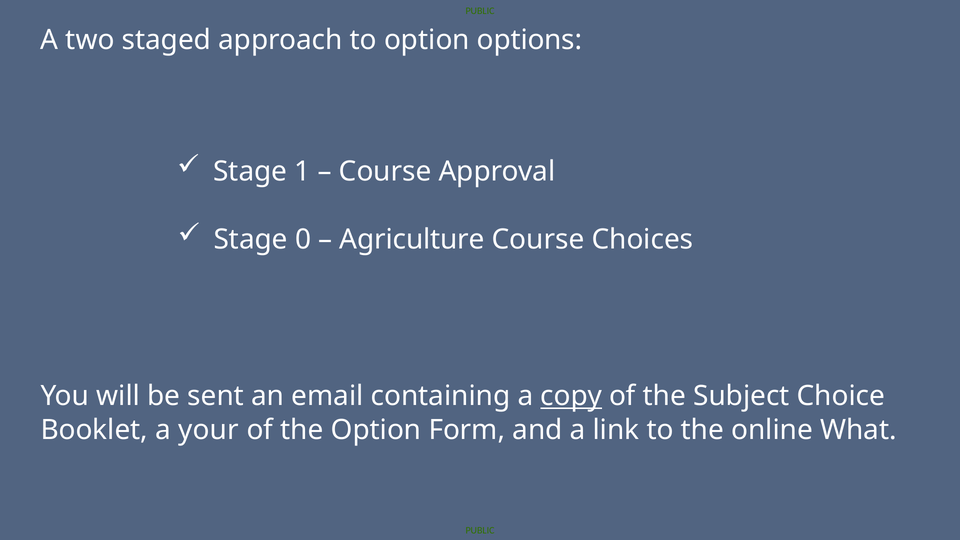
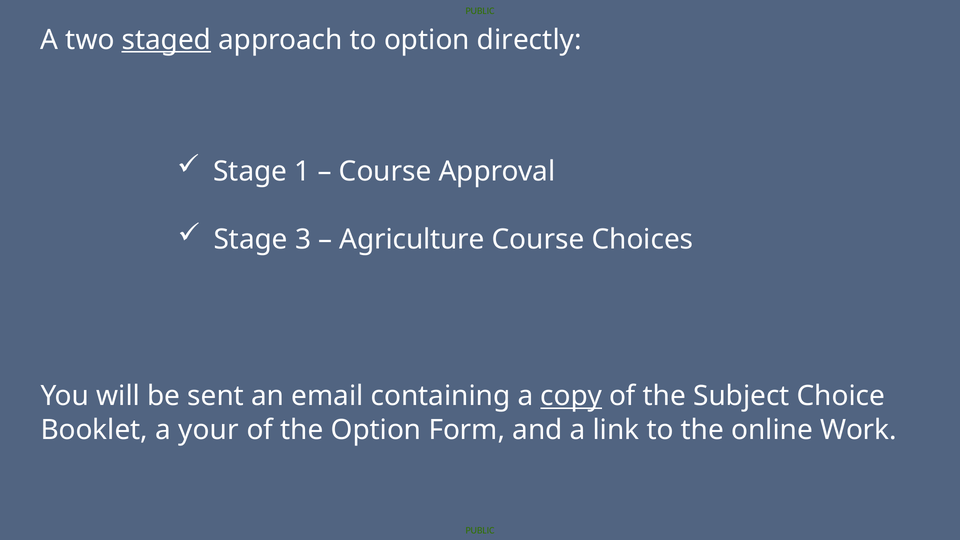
staged underline: none -> present
options: options -> directly
0: 0 -> 3
What: What -> Work
